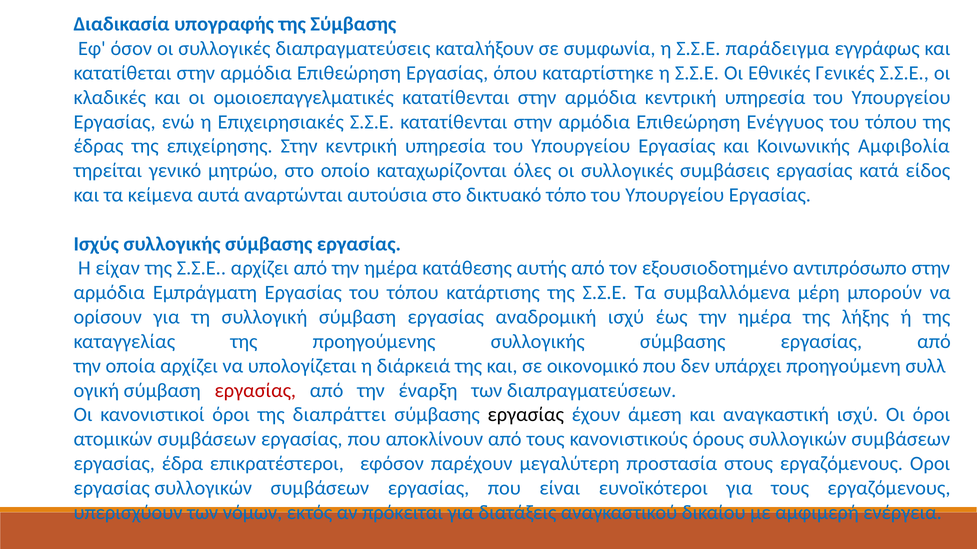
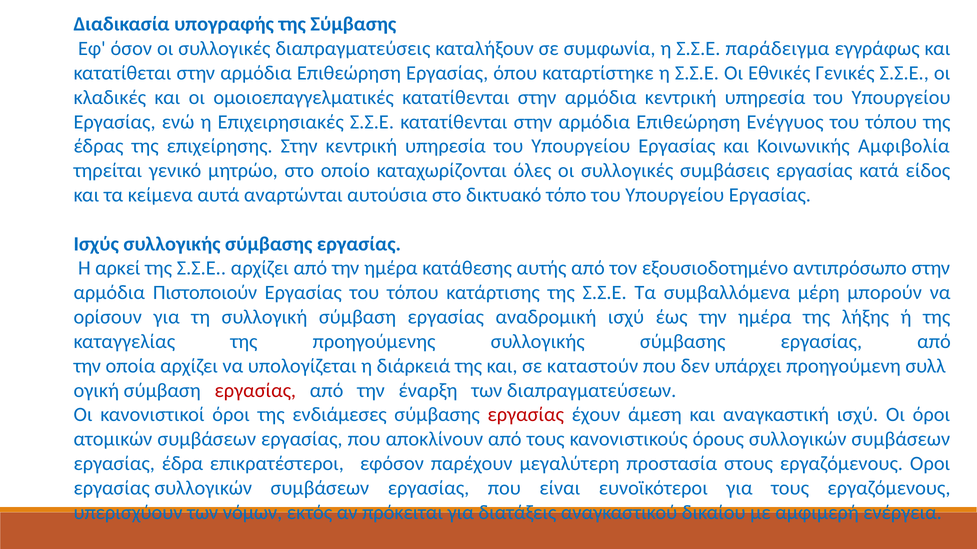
είχαν: είχαν -> αρκεί
Εμπράγματη: Εμπράγματη -> Πιστοποιούν
οικονομικό: οικονομικό -> καταστούν
διαπράττει: διαπράττει -> ενδιάμεσες
εργασίας at (526, 415) colour: black -> red
